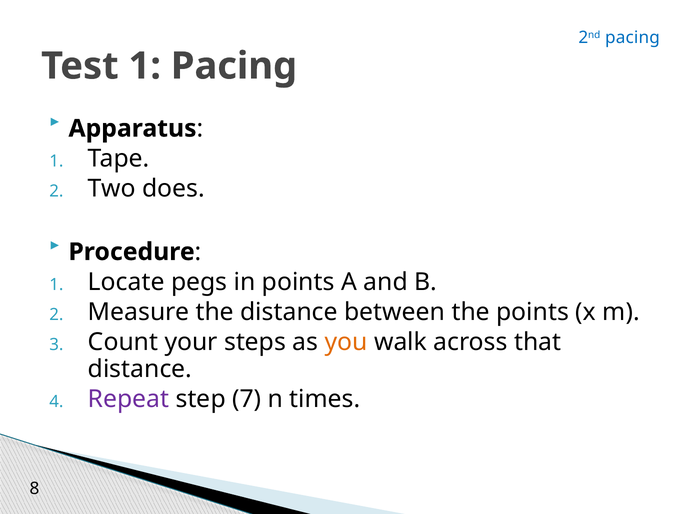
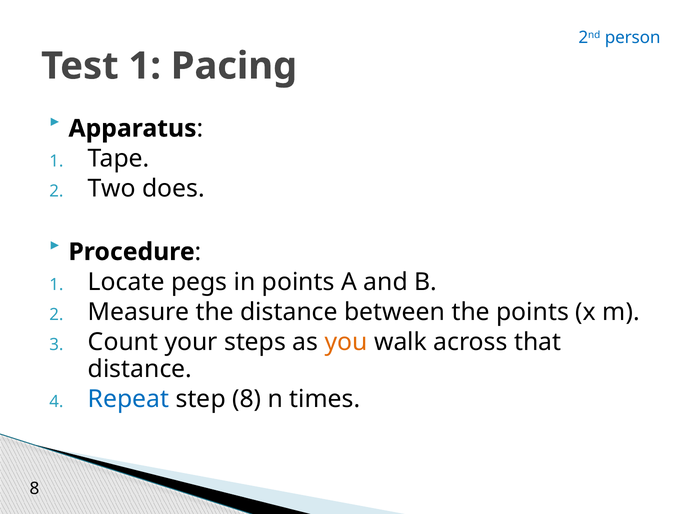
2nd pacing: pacing -> person
Repeat colour: purple -> blue
step 7: 7 -> 8
